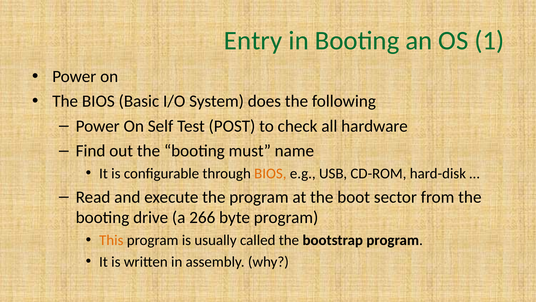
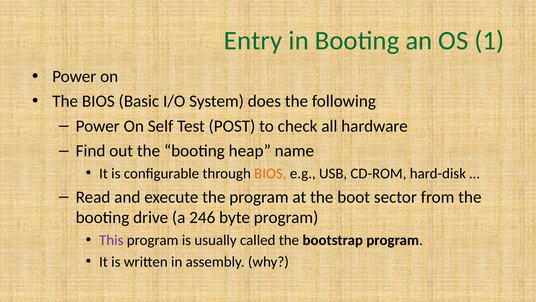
must: must -> heap
266: 266 -> 246
This colour: orange -> purple
